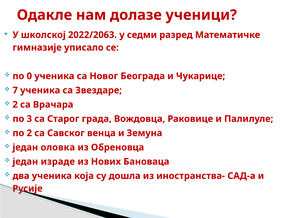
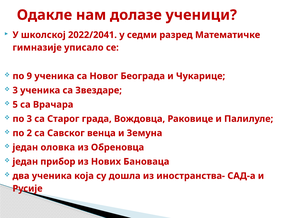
2022/2063: 2022/2063 -> 2022/2041
0: 0 -> 9
7 at (15, 90): 7 -> 3
2 at (15, 104): 2 -> 5
израде: израде -> прибор
